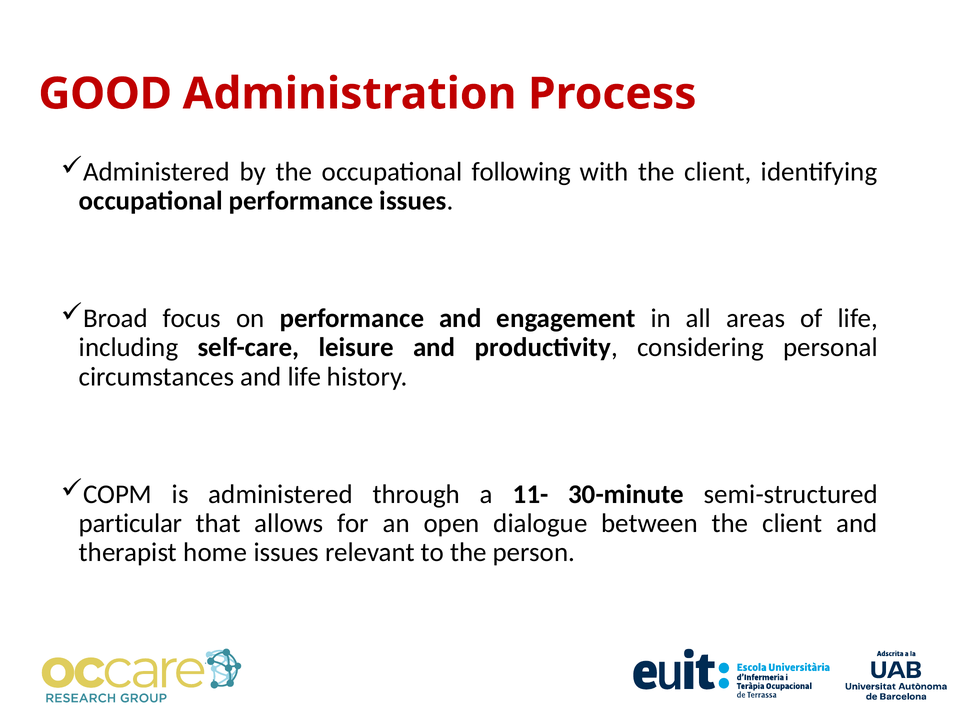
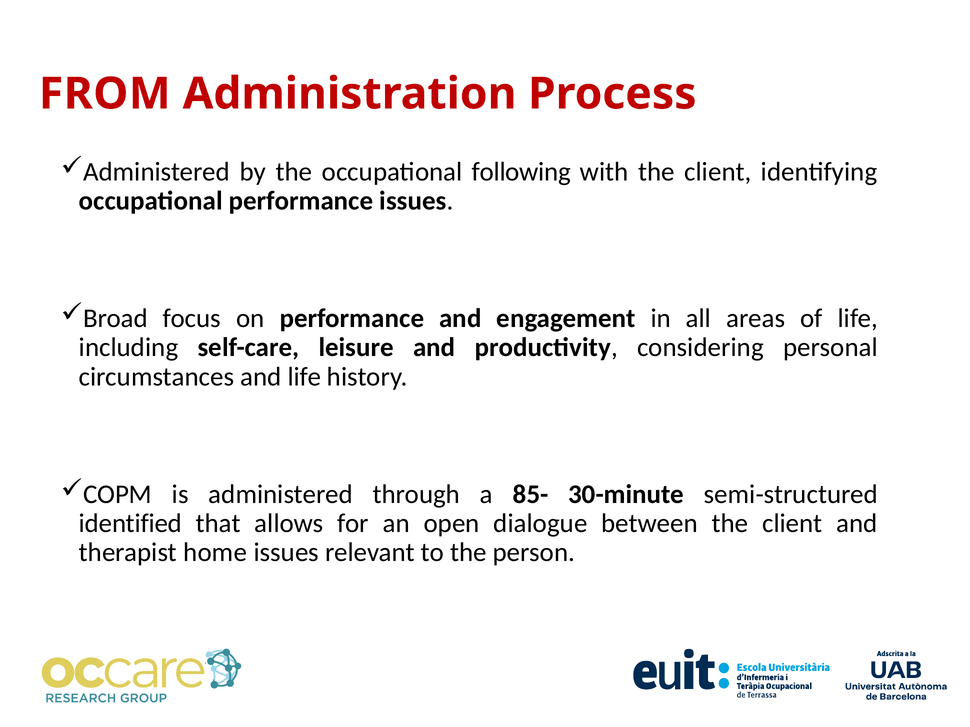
GOOD: GOOD -> FROM
11-: 11- -> 85-
particular: particular -> identified
